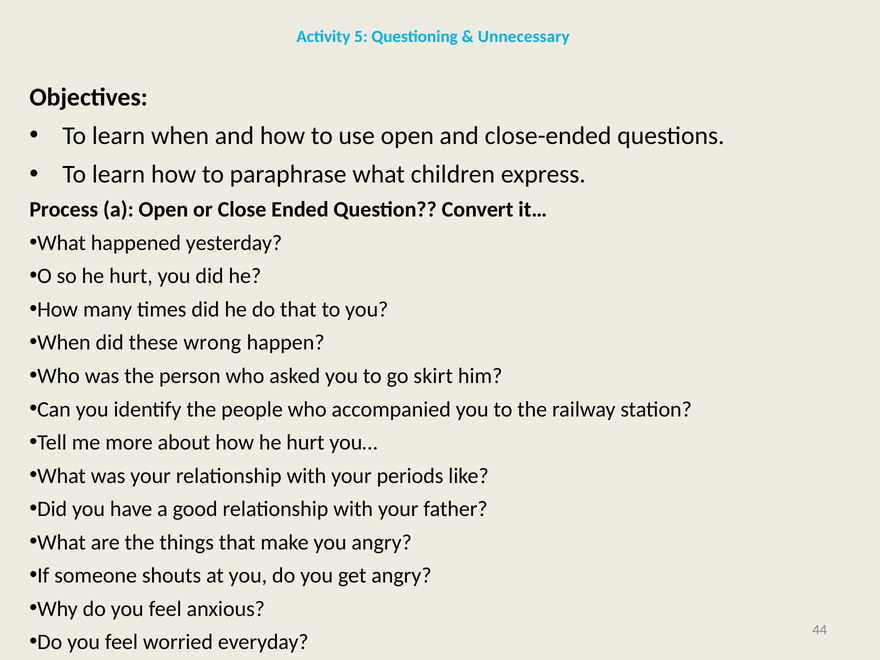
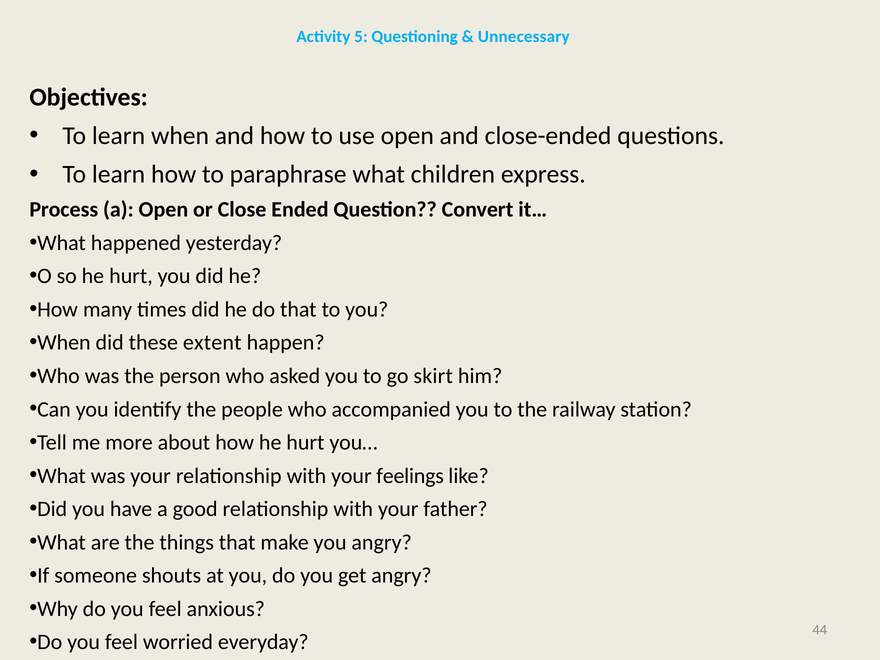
wrong: wrong -> extent
periods: periods -> feelings
